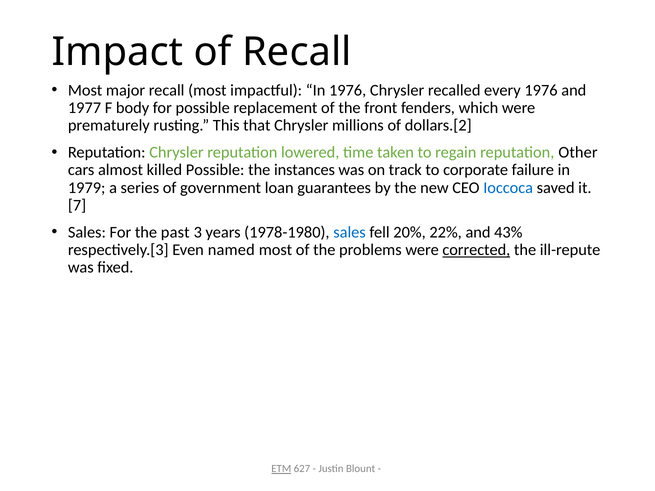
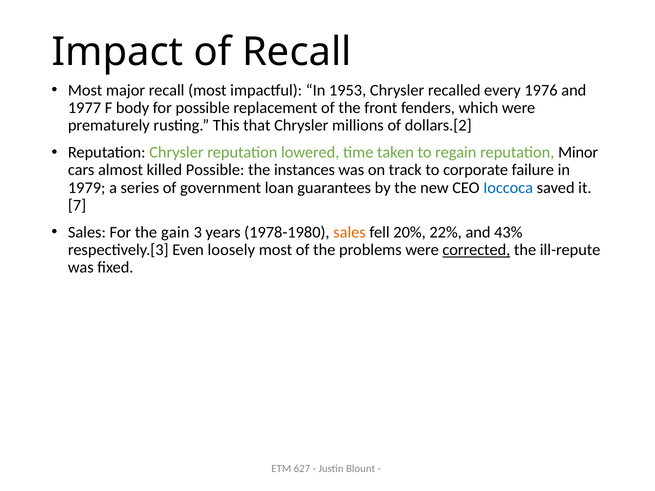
In 1976: 1976 -> 1953
Other: Other -> Minor
past: past -> gain
sales at (350, 232) colour: blue -> orange
named: named -> loosely
ETM underline: present -> none
